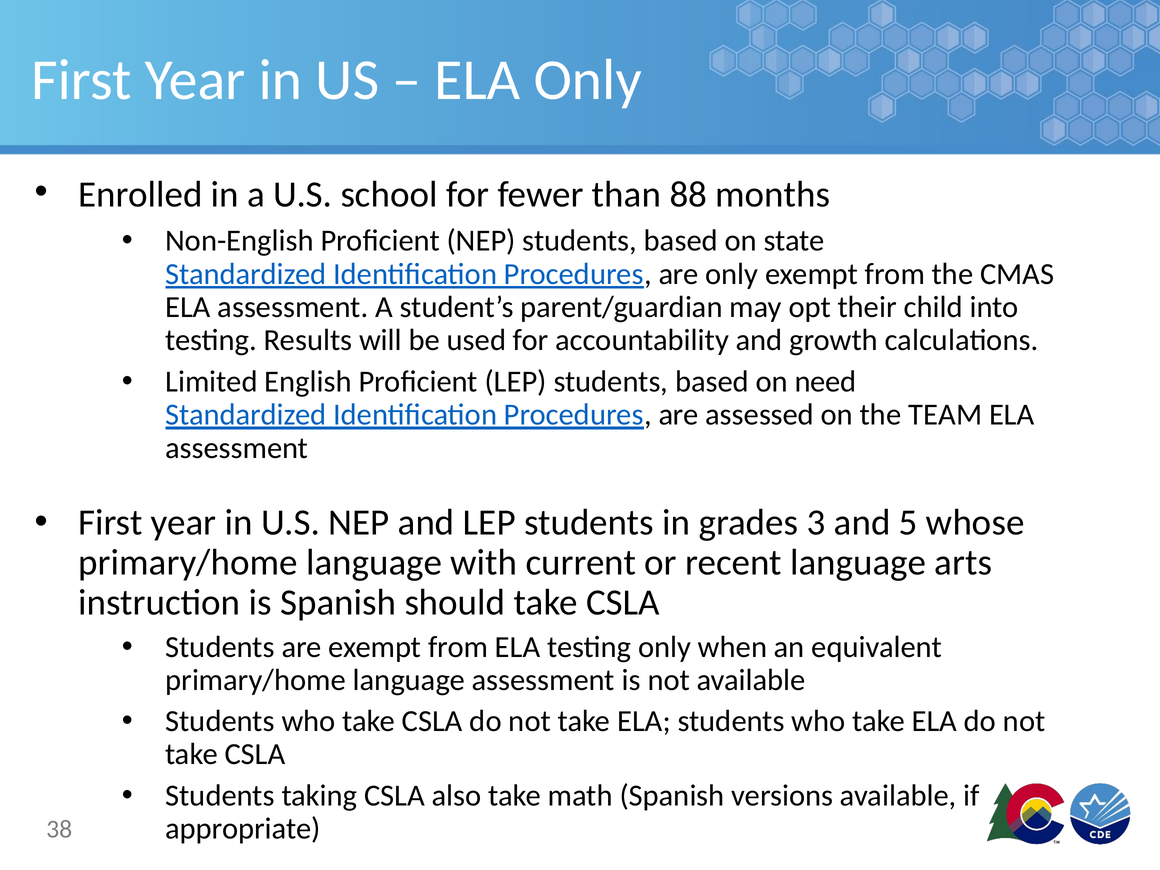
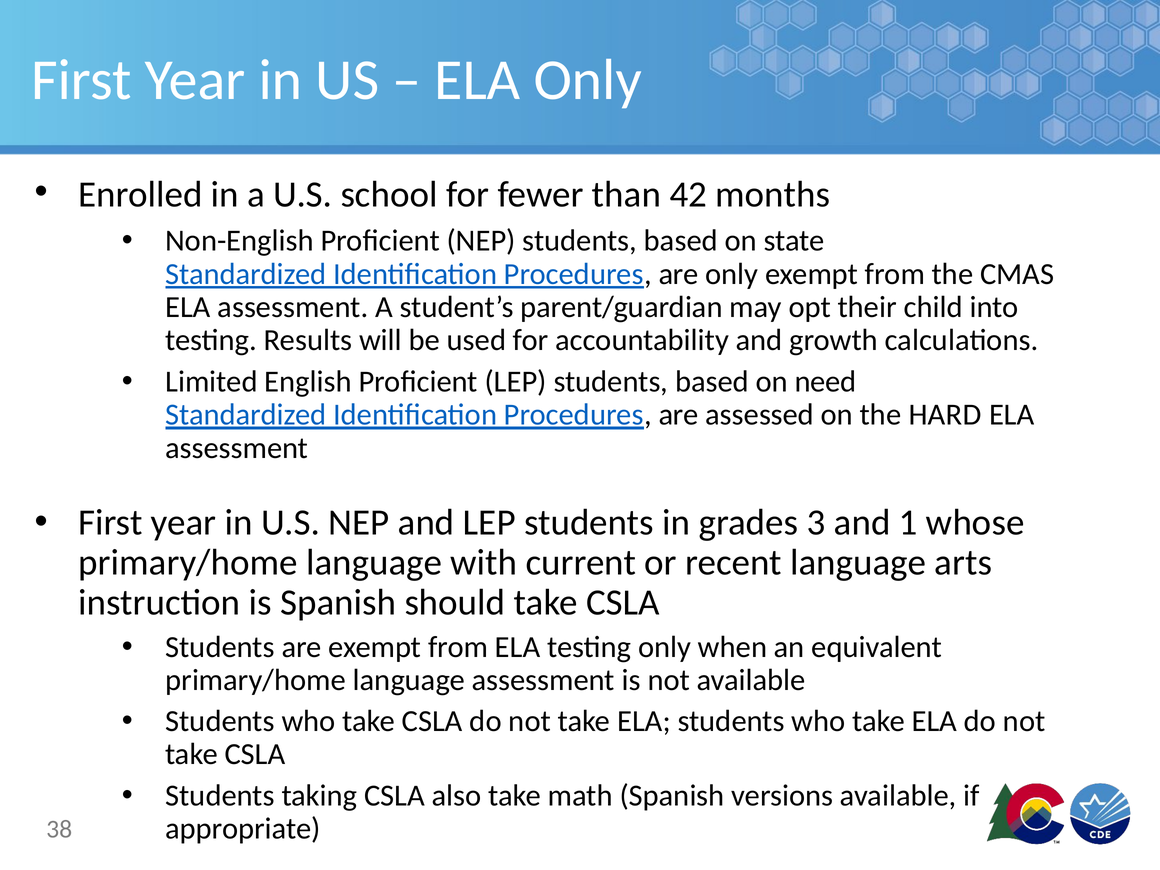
88: 88 -> 42
TEAM: TEAM -> HARD
5: 5 -> 1
